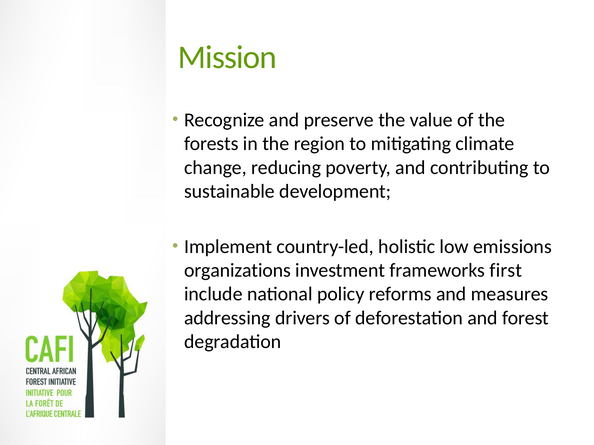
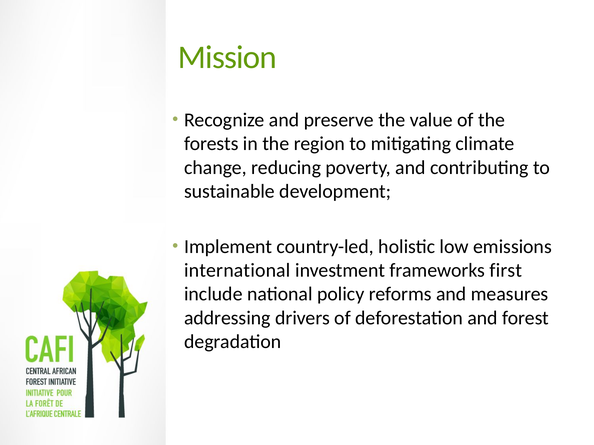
organizations: organizations -> international
